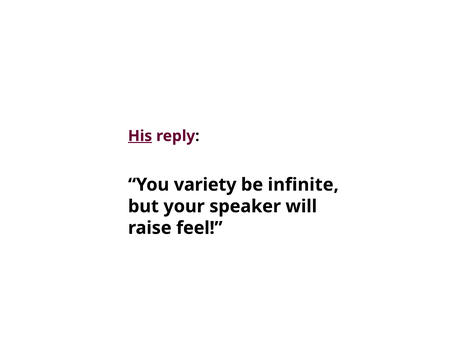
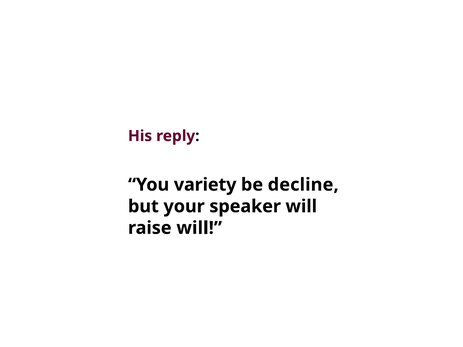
His underline: present -> none
infinite: infinite -> decline
raise feel: feel -> will
